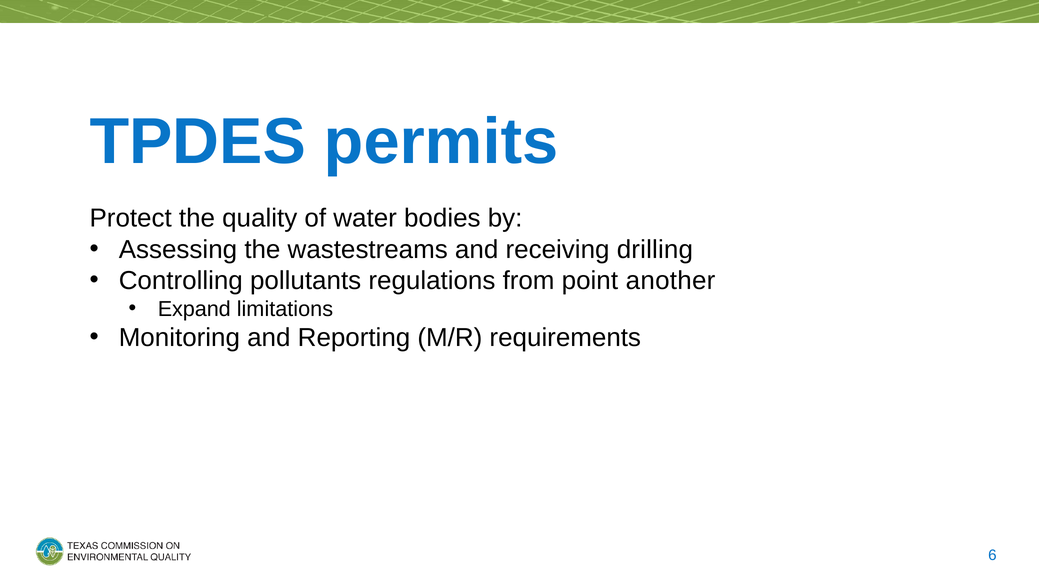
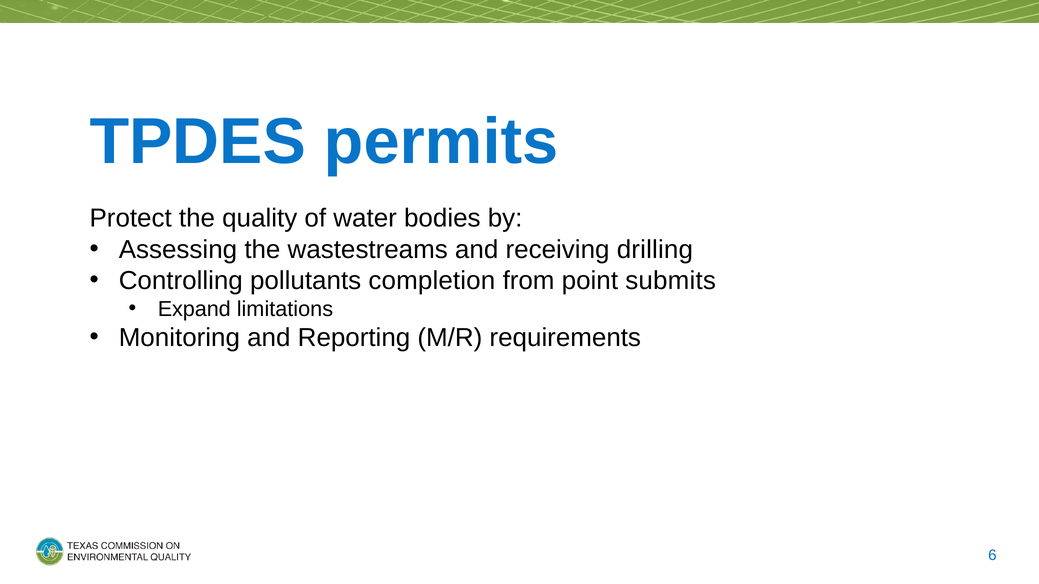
regulations: regulations -> completion
another: another -> submits
